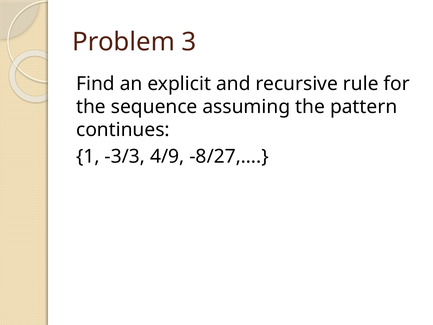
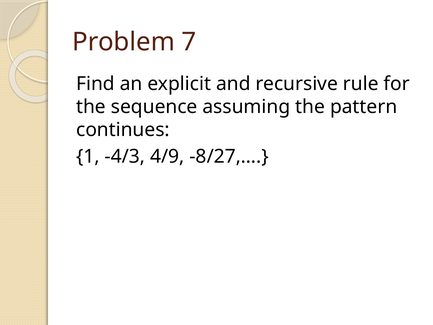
3: 3 -> 7
-3/3: -3/3 -> -4/3
